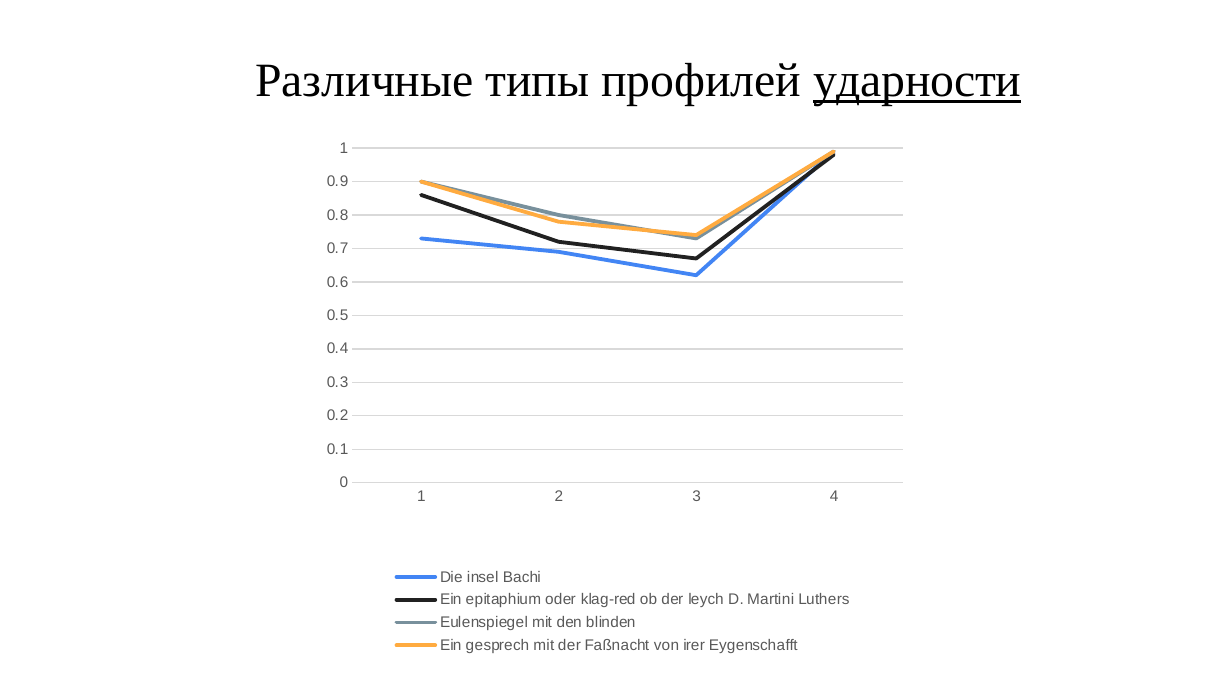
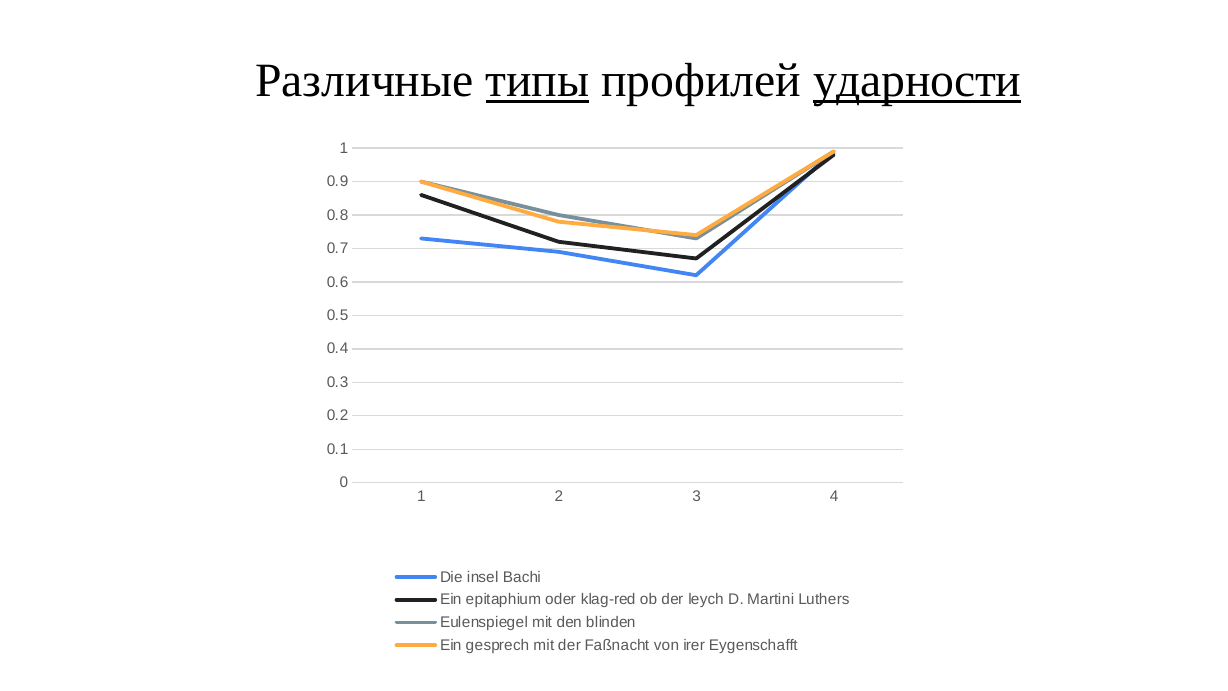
типы underline: none -> present
